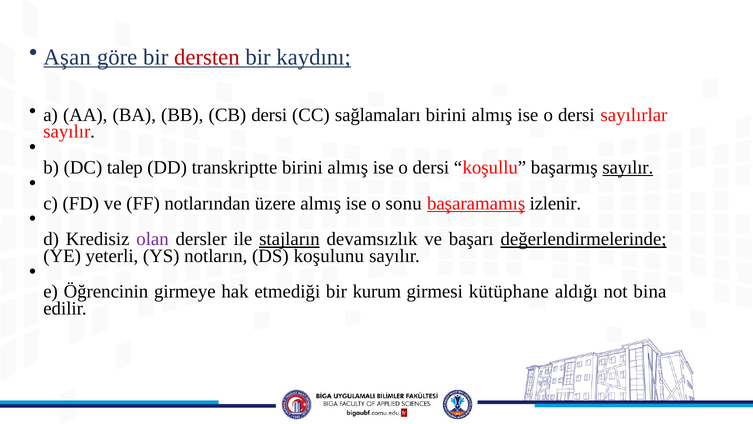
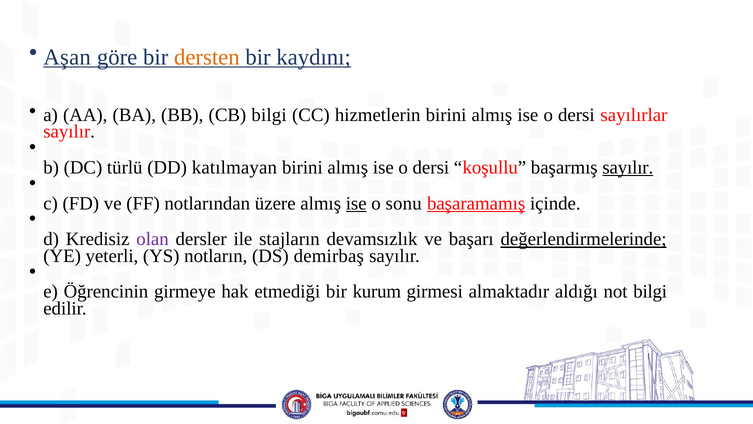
dersten colour: red -> orange
CB dersi: dersi -> bilgi
sağlamaları: sağlamaları -> hizmetlerin
talep: talep -> türlü
transkriptte: transkriptte -> katılmayan
ise at (356, 203) underline: none -> present
izlenir: izlenir -> içinde
stajların underline: present -> none
koşulunu: koşulunu -> demirbaş
kütüphane: kütüphane -> almaktadır
not bina: bina -> bilgi
